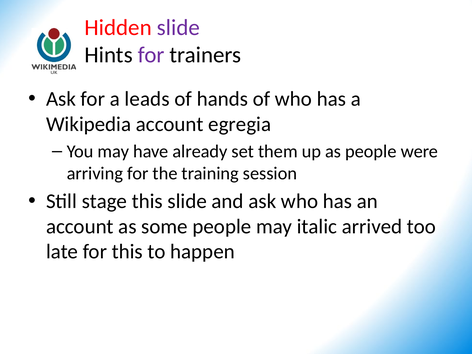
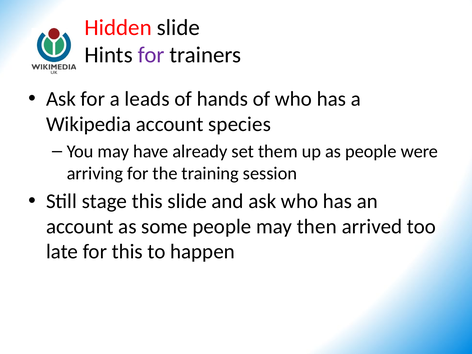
slide at (178, 27) colour: purple -> black
egregia: egregia -> species
italic: italic -> then
